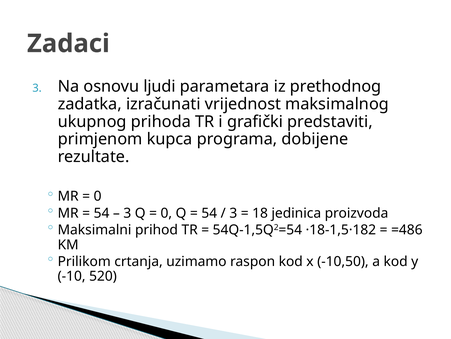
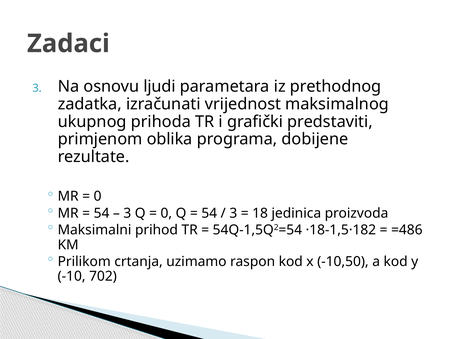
kupca: kupca -> oblika
520: 520 -> 702
